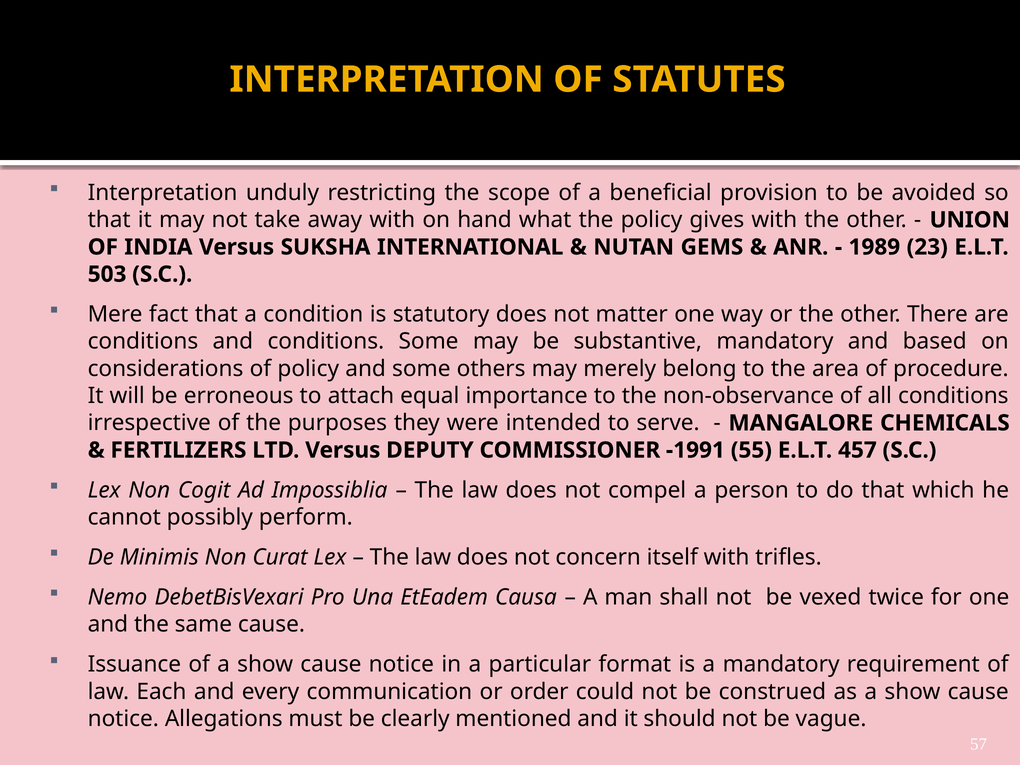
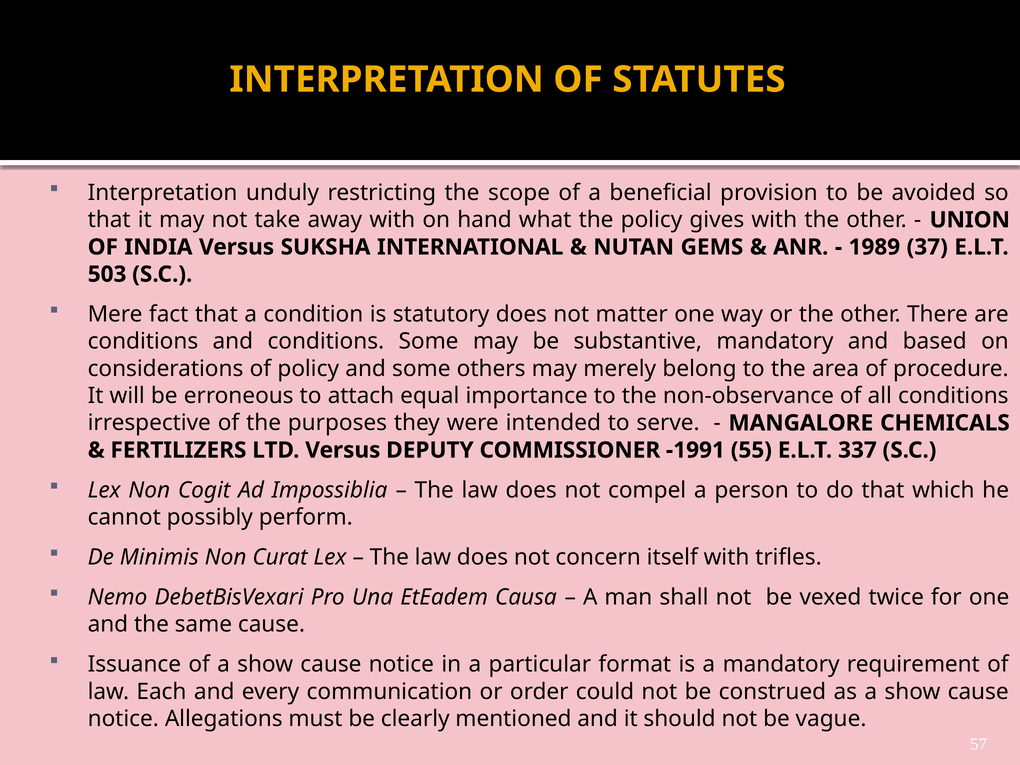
23: 23 -> 37
457: 457 -> 337
